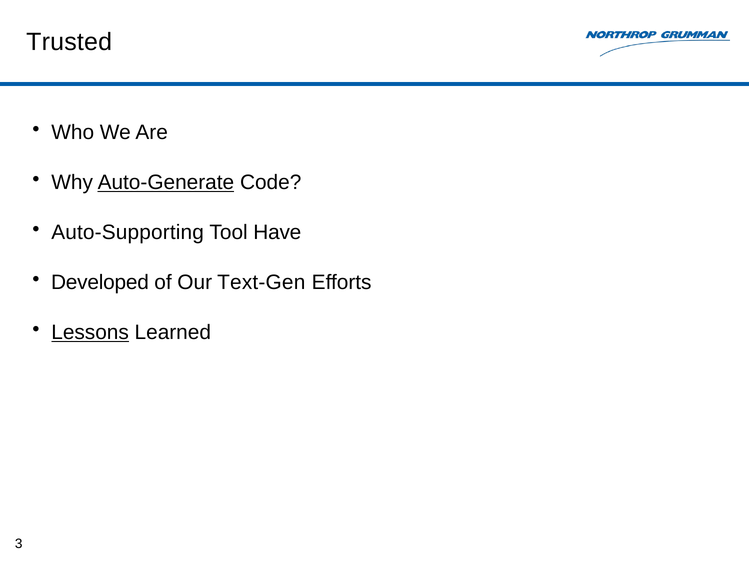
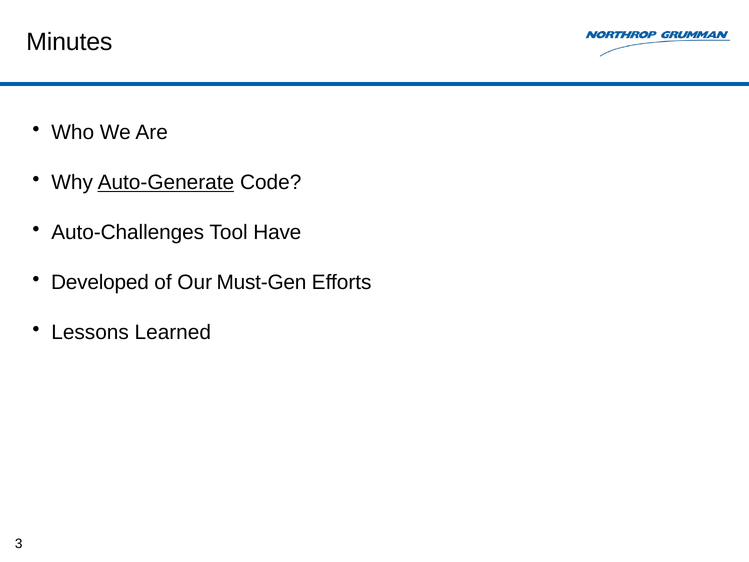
Trusted: Trusted -> Minutes
Auto-Supporting: Auto-Supporting -> Auto-Challenges
Text-Gen: Text-Gen -> Must-Gen
Lessons underline: present -> none
